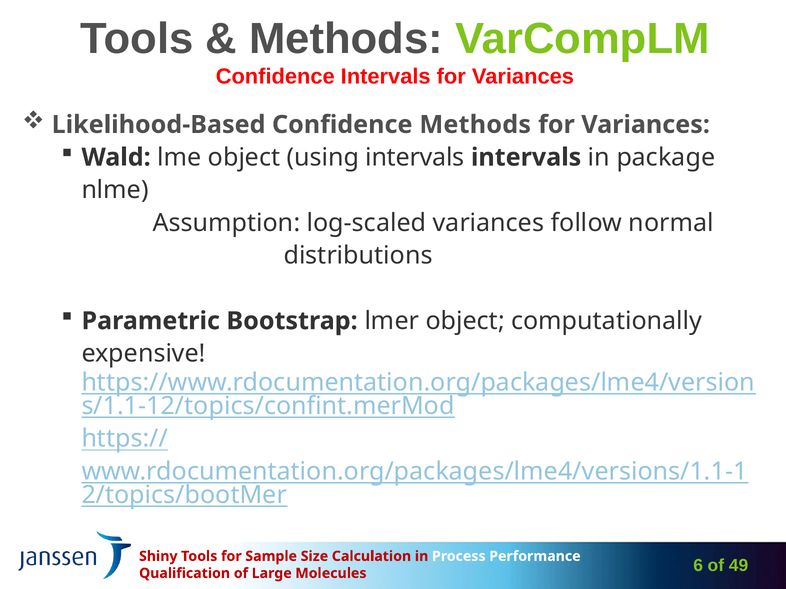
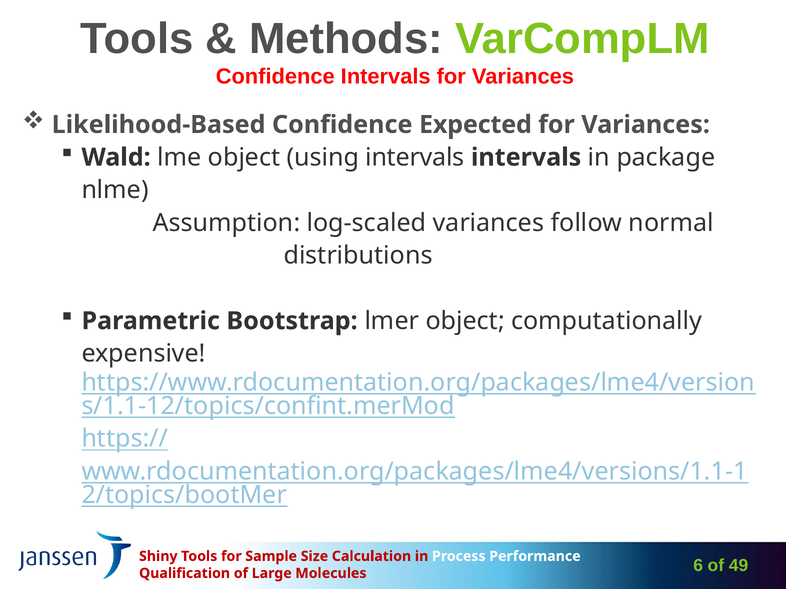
Confidence Methods: Methods -> Expected
